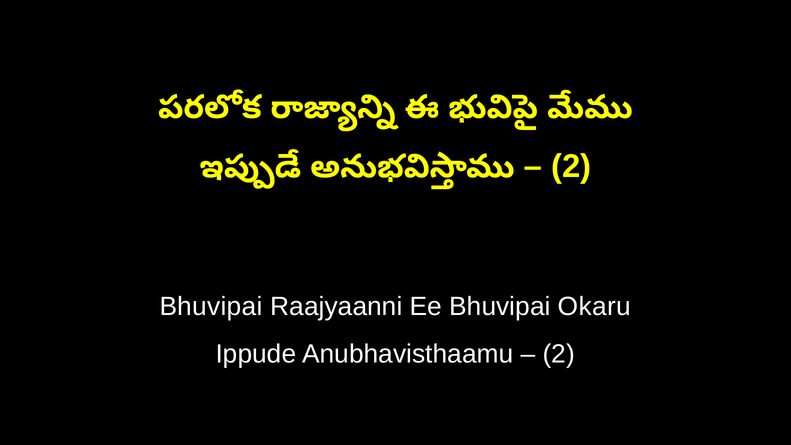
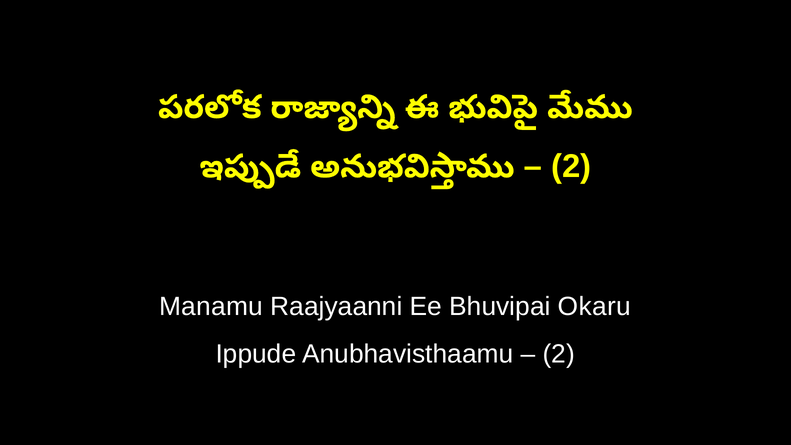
Bhuvipai at (211, 306): Bhuvipai -> Manamu
